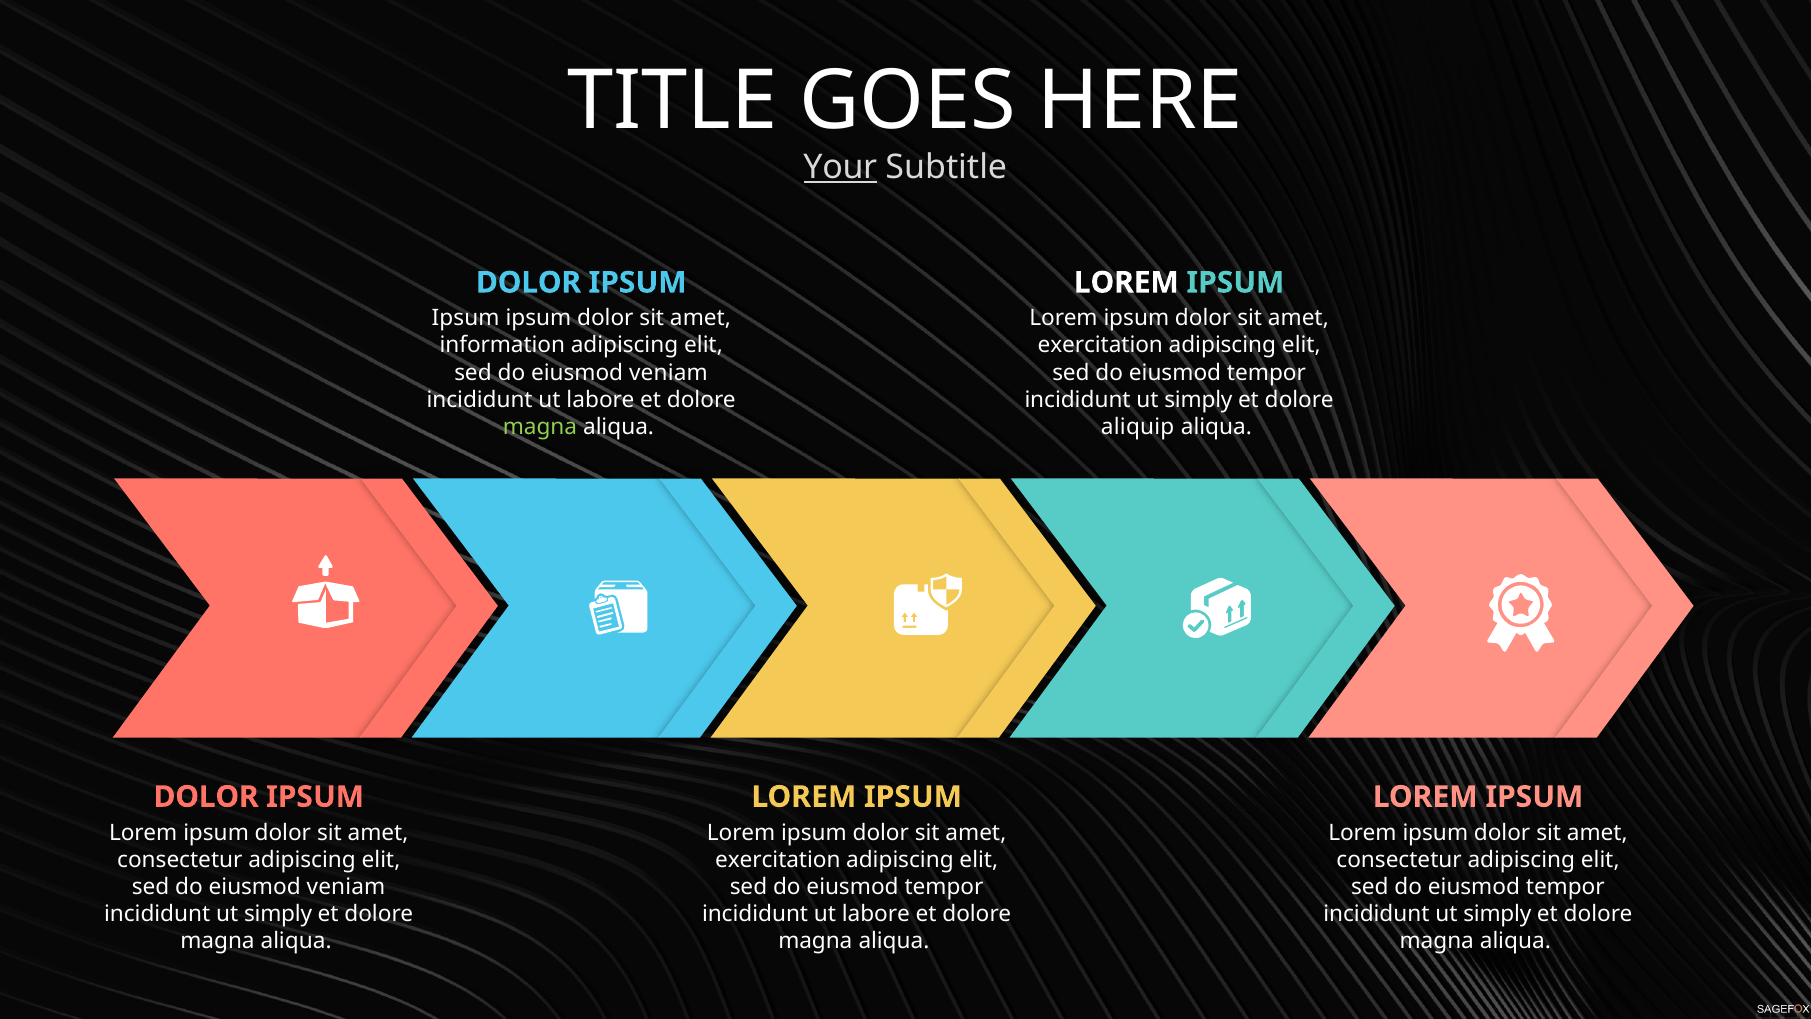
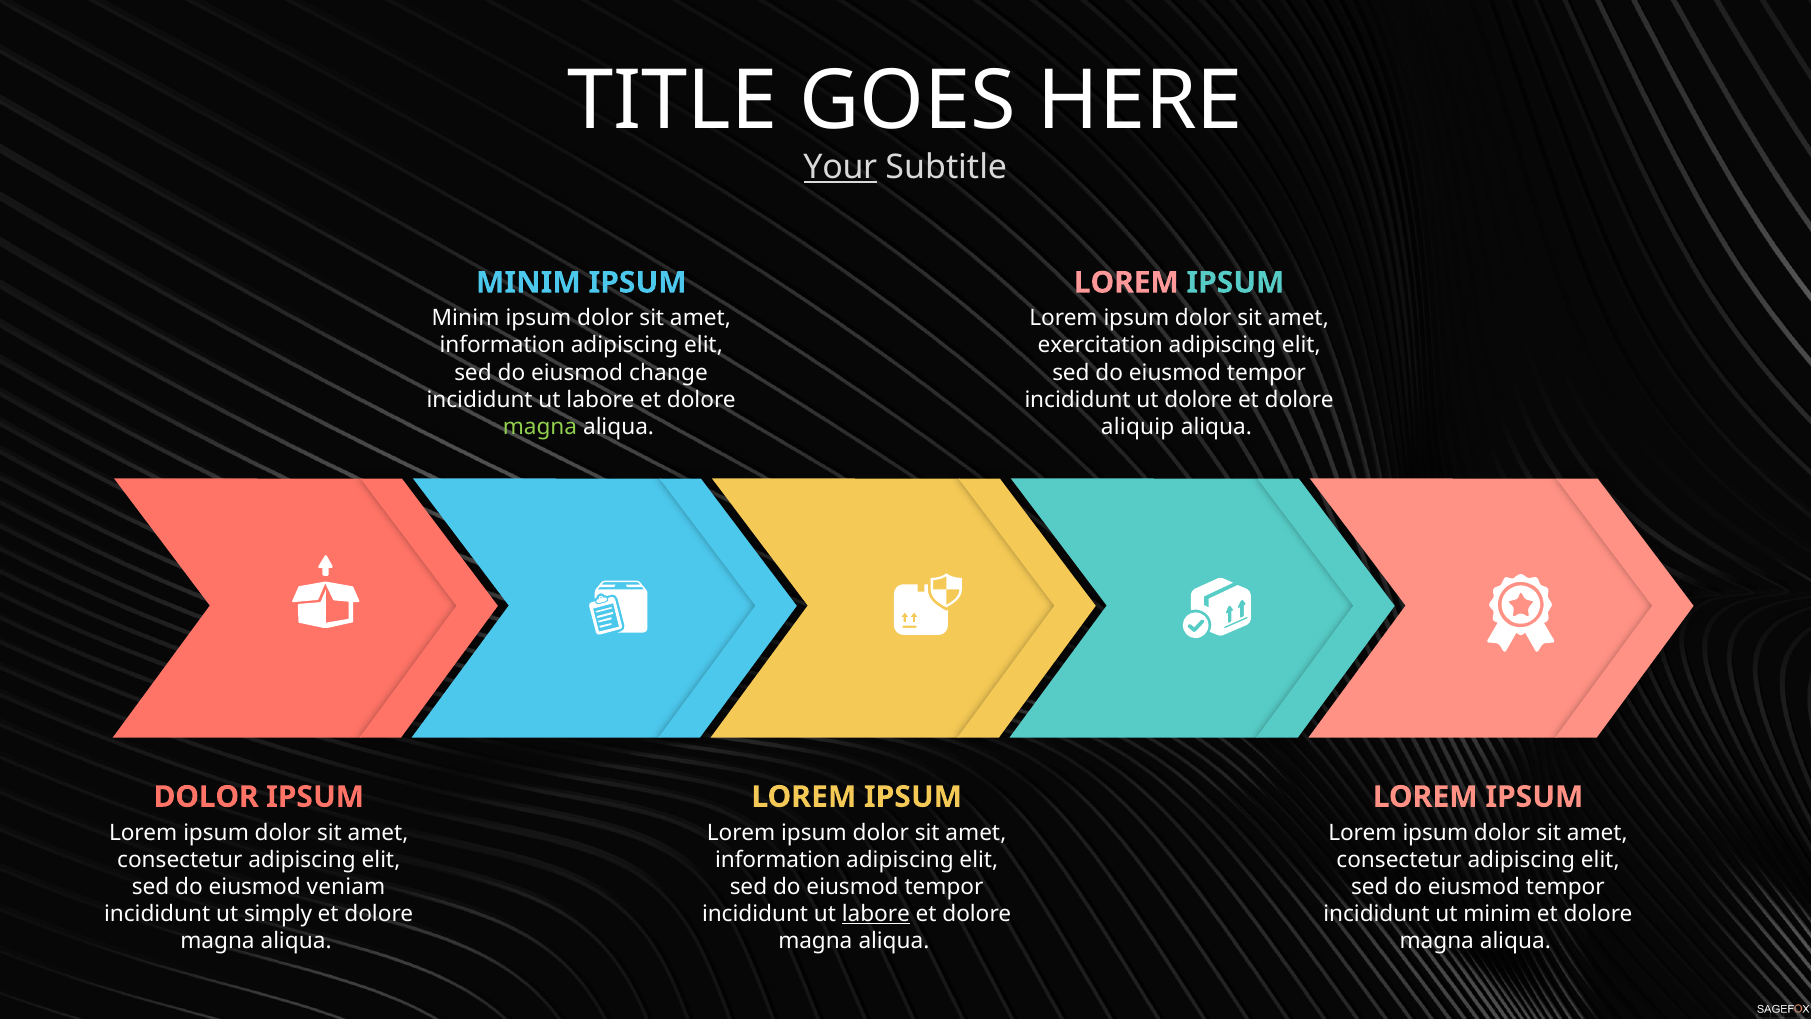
DOLOR at (529, 282): DOLOR -> MINIM
LOREM at (1126, 282) colour: white -> pink
Ipsum at (466, 318): Ipsum -> Minim
veniam at (668, 373): veniam -> change
simply at (1198, 400): simply -> dolore
exercitation at (778, 859): exercitation -> information
labore at (876, 914) underline: none -> present
simply at (1497, 914): simply -> minim
